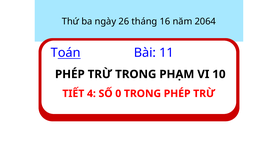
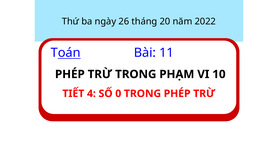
16: 16 -> 20
2064: 2064 -> 2022
